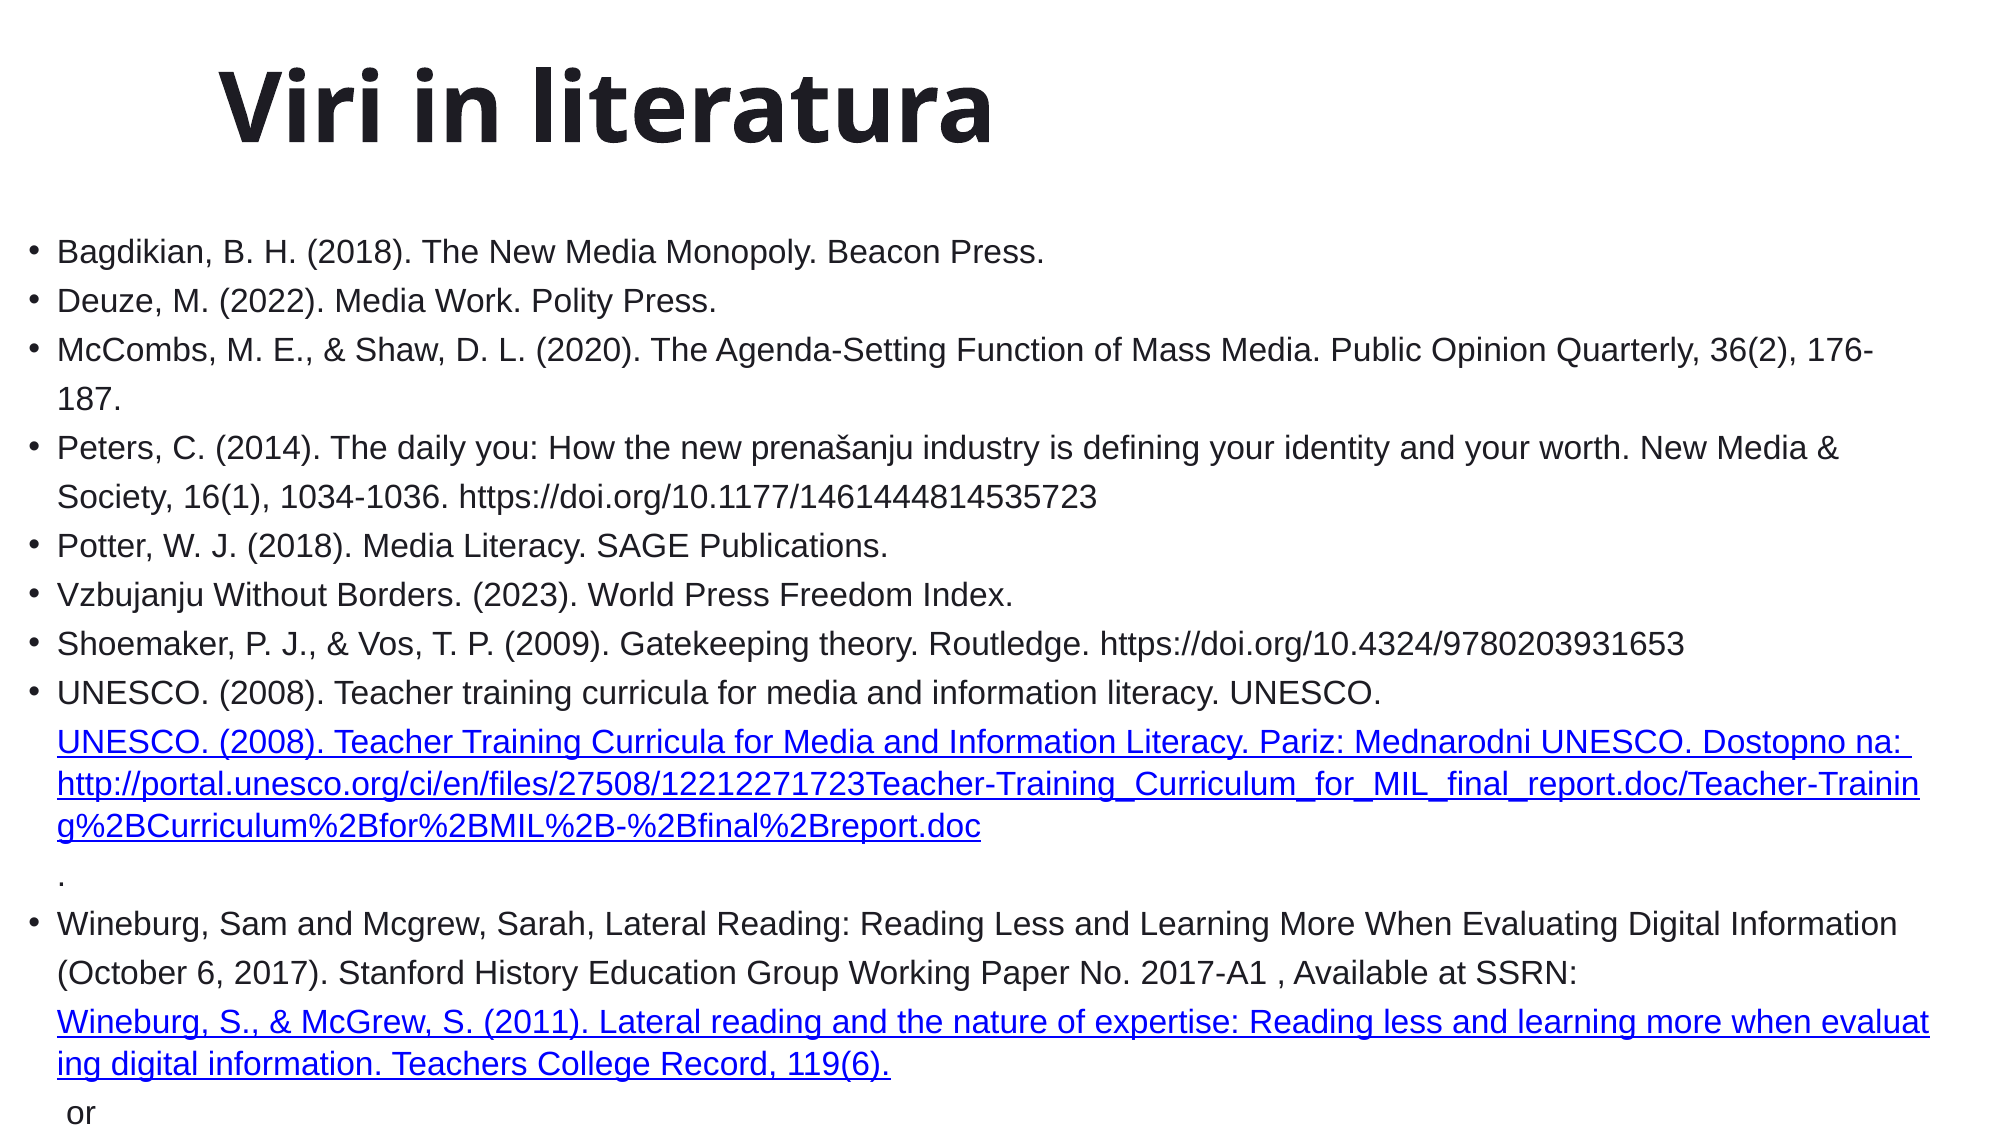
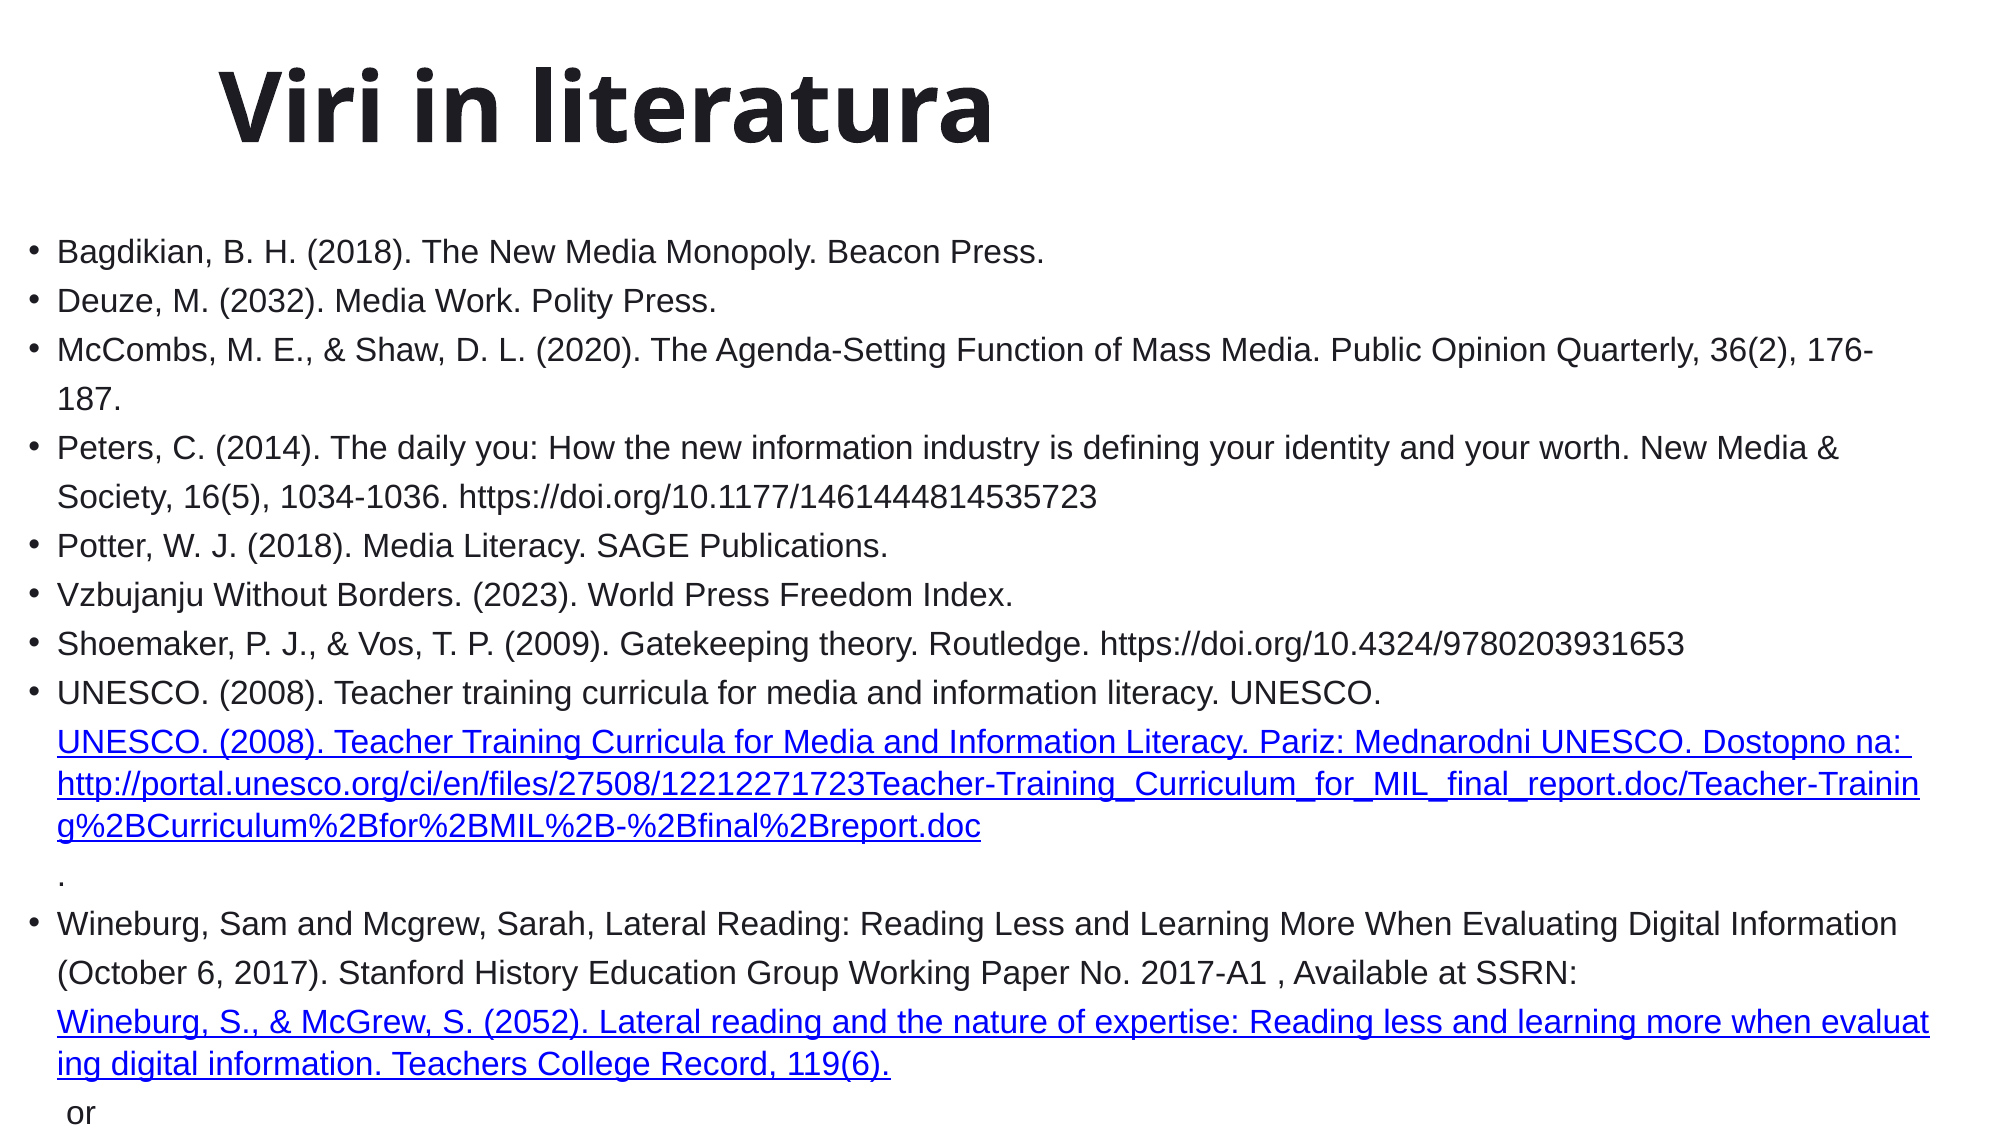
2022: 2022 -> 2032
new prenašanju: prenašanju -> information
16(1: 16(1 -> 16(5
2011: 2011 -> 2052
